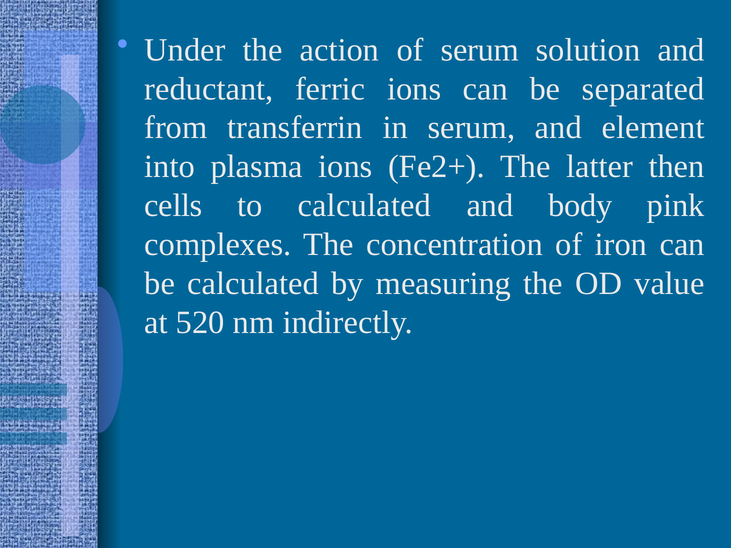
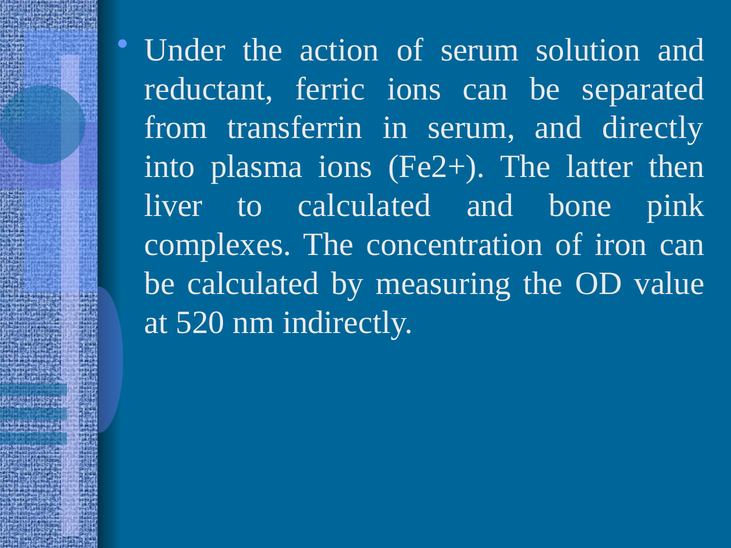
element: element -> directly
cells: cells -> liver
body: body -> bone
